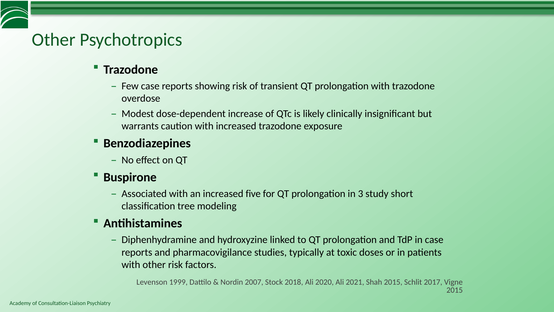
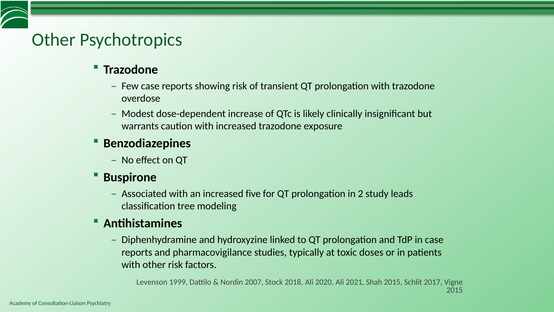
3: 3 -> 2
short: short -> leads
